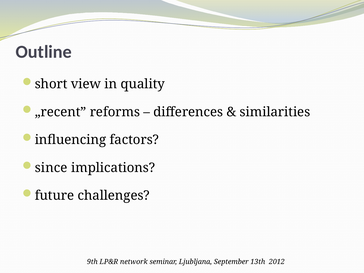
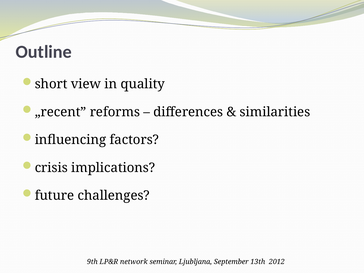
since: since -> crisis
